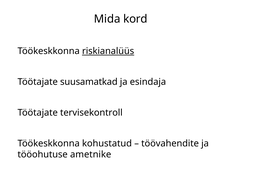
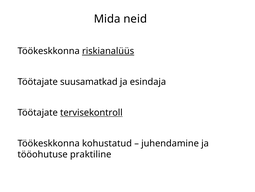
kord: kord -> neid
tervisekontroll underline: none -> present
töövahendite: töövahendite -> juhendamine
ametnike: ametnike -> praktiline
